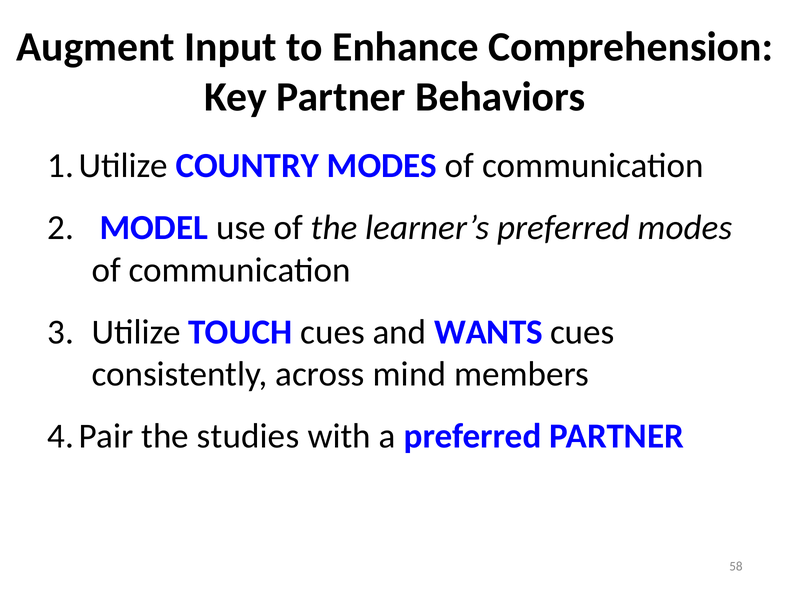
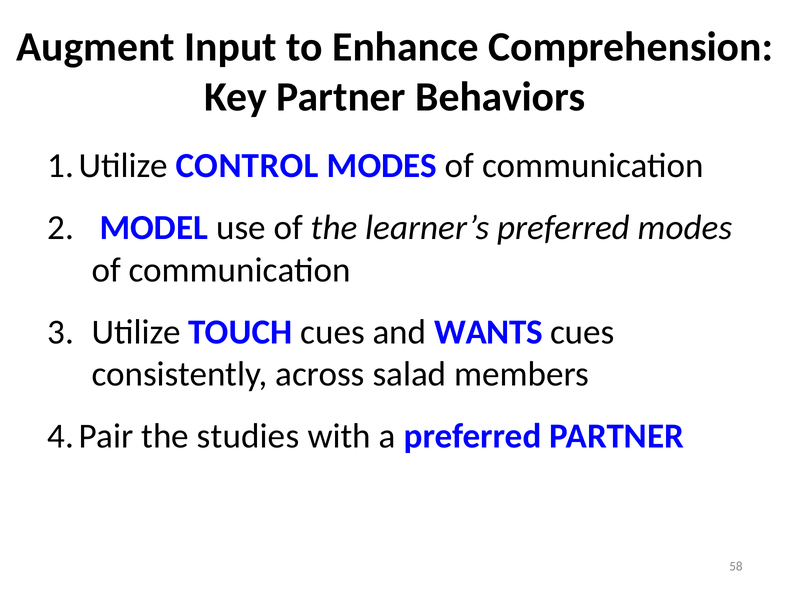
COUNTRY: COUNTRY -> CONTROL
mind: mind -> salad
